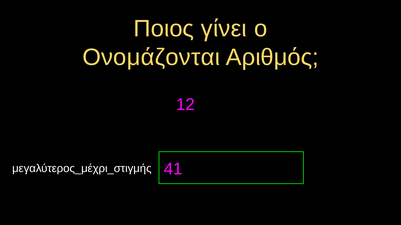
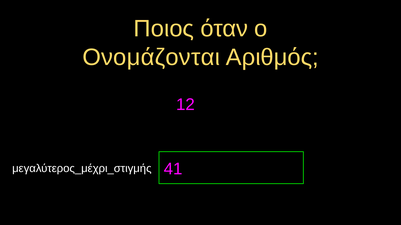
γίνει: γίνει -> όταν
